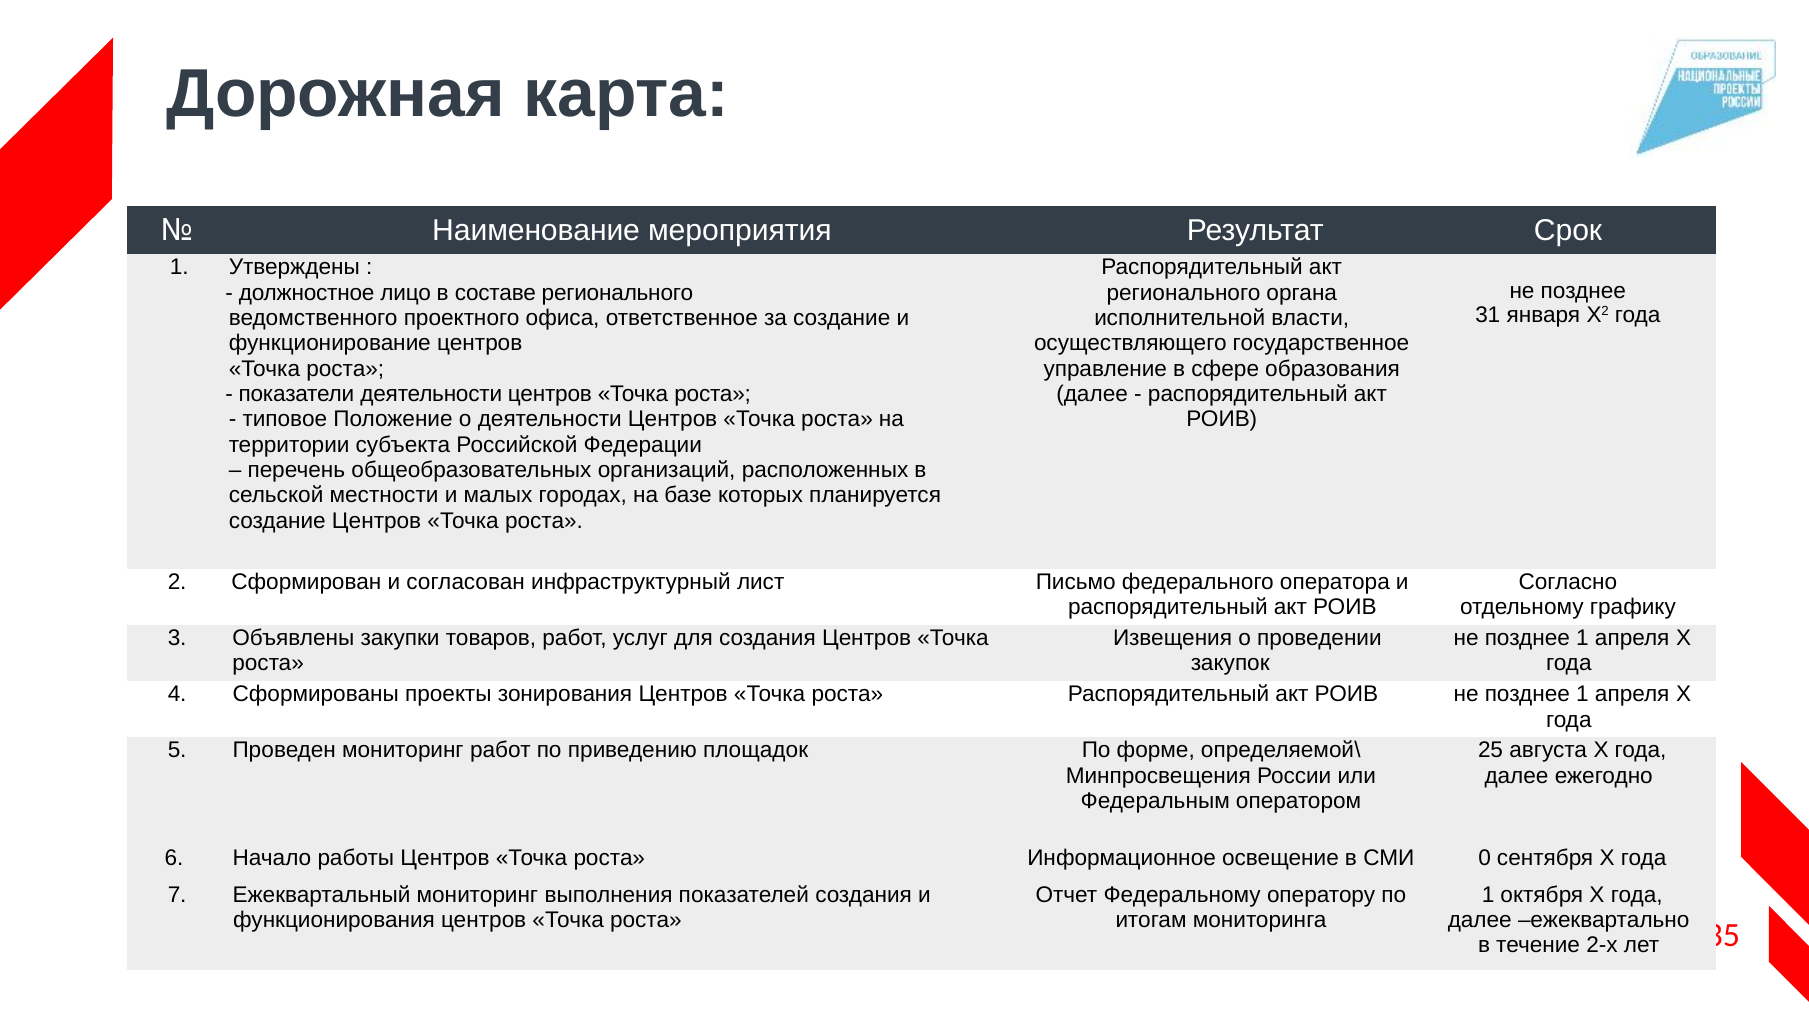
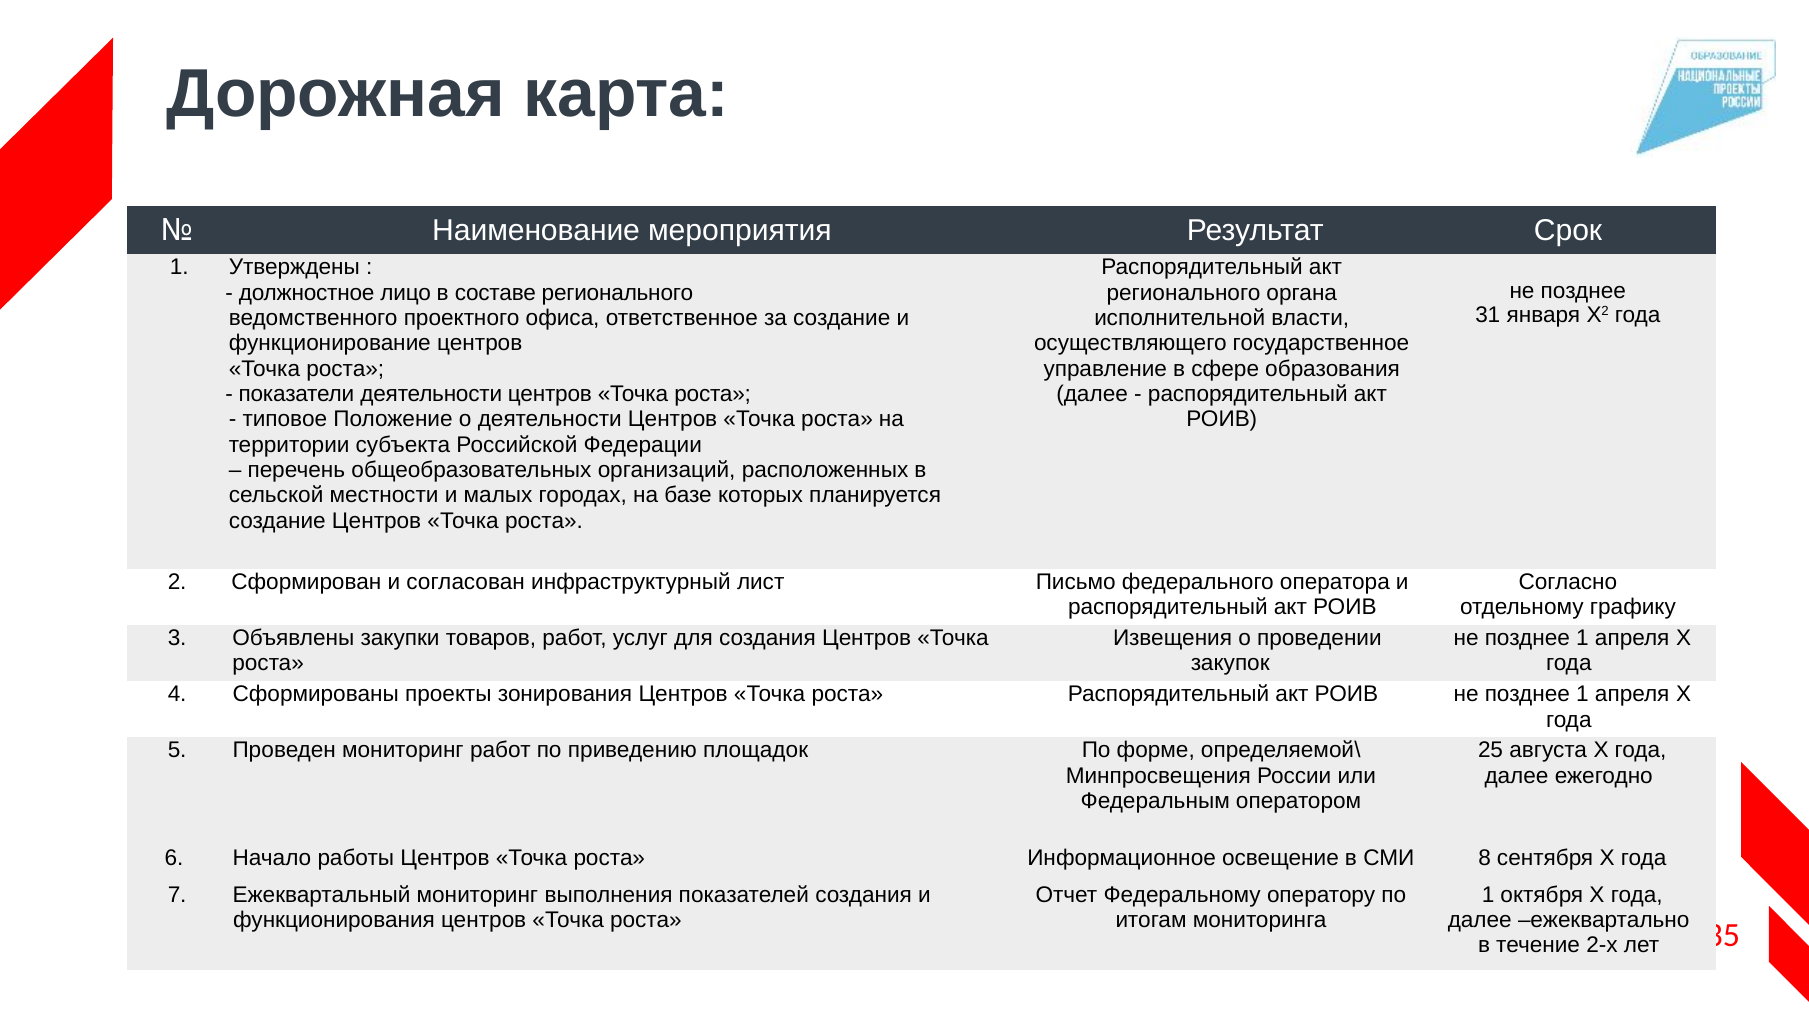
0: 0 -> 8
